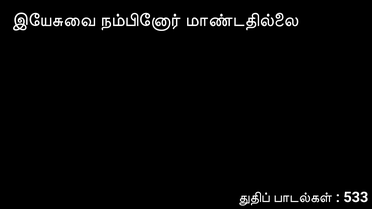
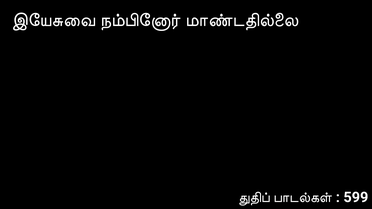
533: 533 -> 599
